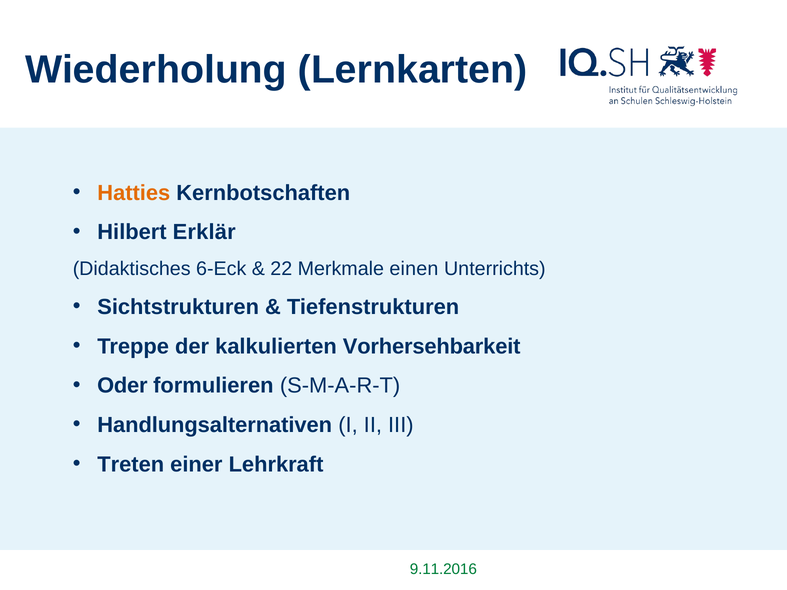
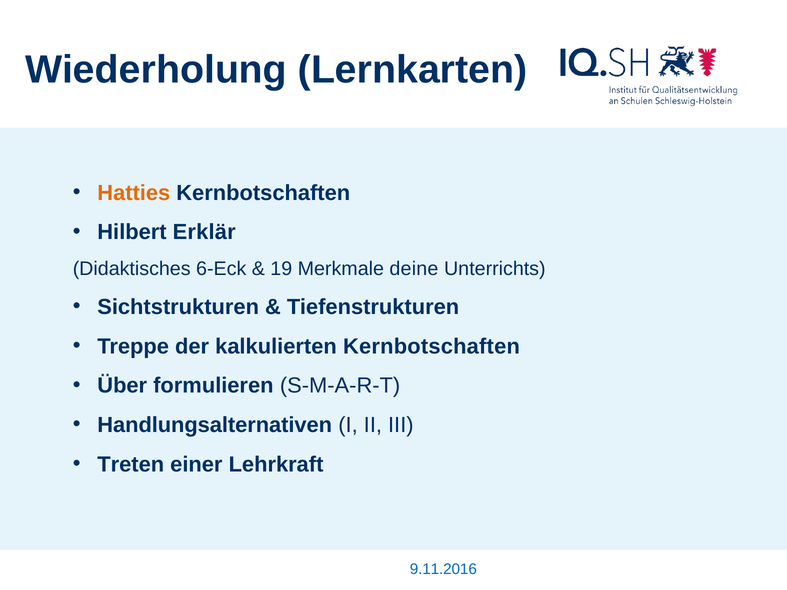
22: 22 -> 19
einen: einen -> deine
kalkulierten Vorhersehbarkeit: Vorhersehbarkeit -> Kernbotschaften
Oder: Oder -> Über
9.11.2016 colour: green -> blue
